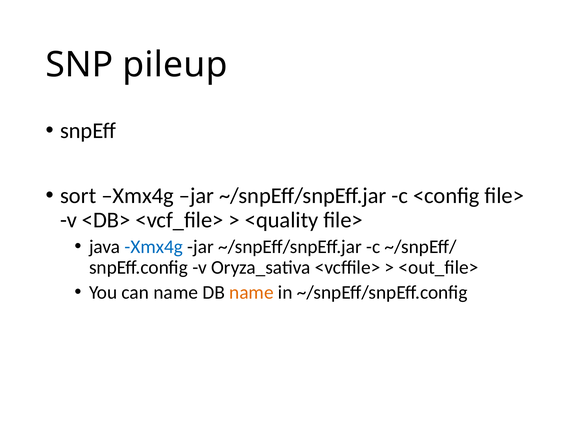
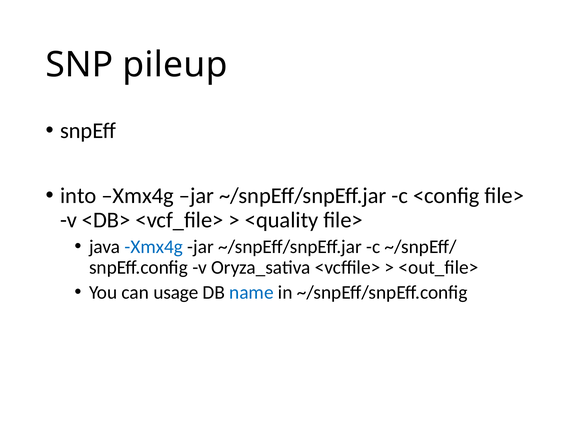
sort: sort -> into
can name: name -> usage
name at (251, 292) colour: orange -> blue
